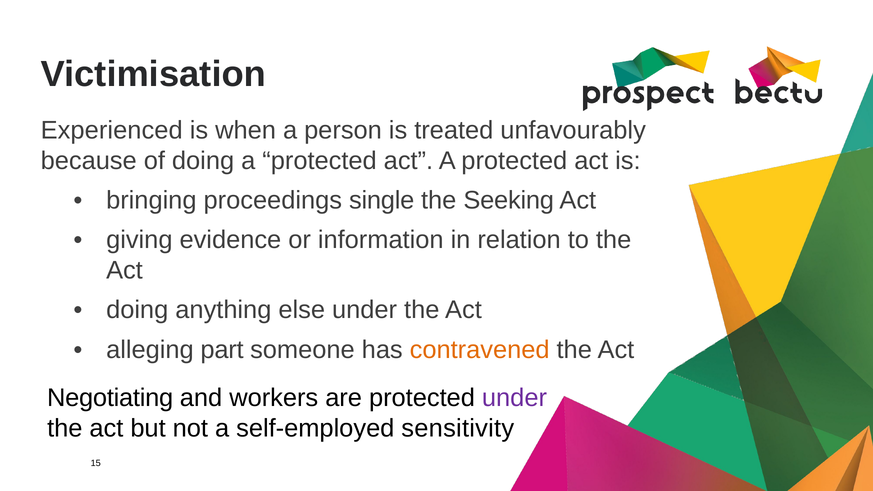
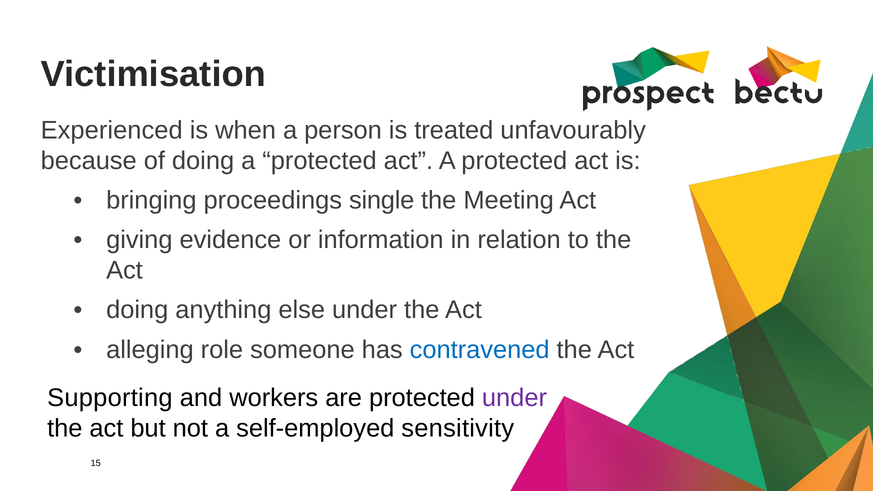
Seeking: Seeking -> Meeting
part: part -> role
contravened colour: orange -> blue
Negotiating: Negotiating -> Supporting
